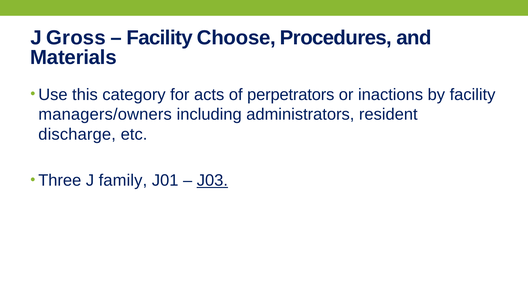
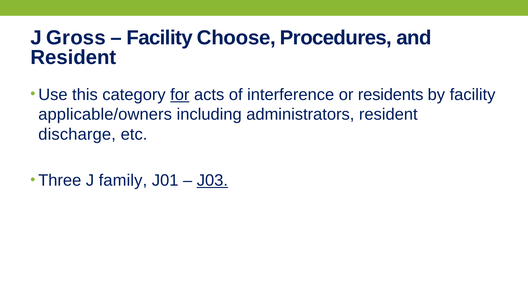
Materials at (73, 57): Materials -> Resident
for underline: none -> present
perpetrators: perpetrators -> interference
inactions: inactions -> residents
managers/owners: managers/owners -> applicable/owners
